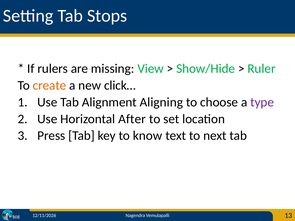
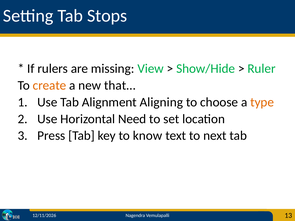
click…: click… -> that…
type colour: purple -> orange
After: After -> Need
